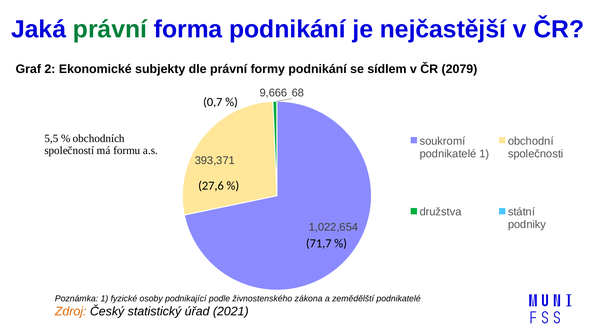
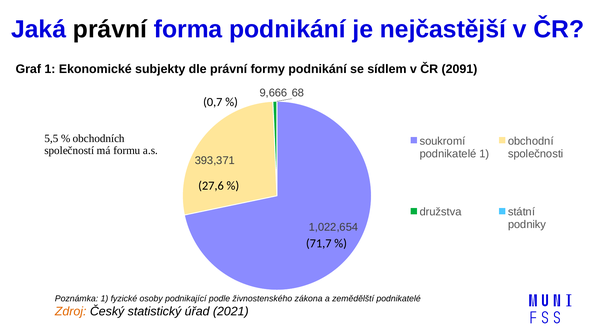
právní at (110, 29) colour: green -> black
Graf 2: 2 -> 1
2079: 2079 -> 2091
